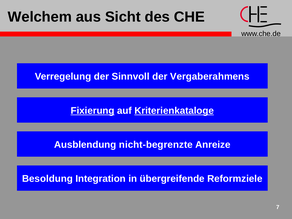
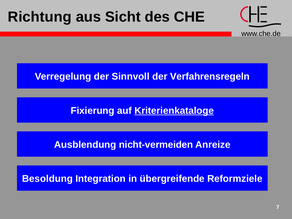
Welchem: Welchem -> Richtung
Vergaberahmens: Vergaberahmens -> Verfahrensregeln
Fixierung underline: present -> none
nicht-begrenzte: nicht-begrenzte -> nicht-vermeiden
